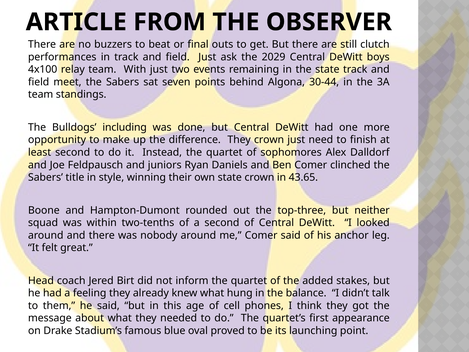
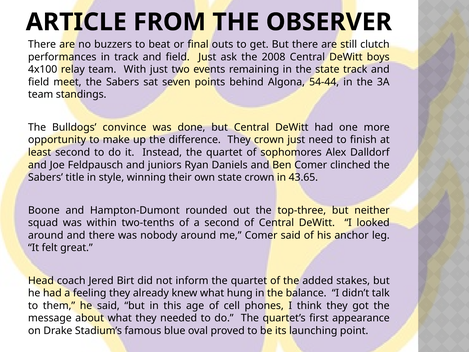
2029: 2029 -> 2008
30-44: 30-44 -> 54-44
including: including -> convince
